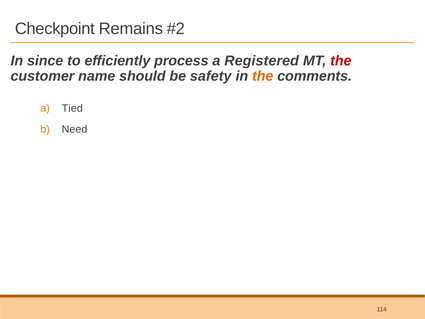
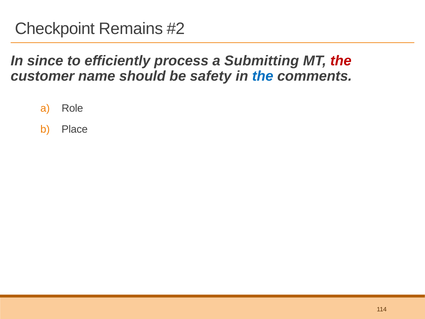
Registered: Registered -> Submitting
the at (263, 76) colour: orange -> blue
Tied: Tied -> Role
Need: Need -> Place
